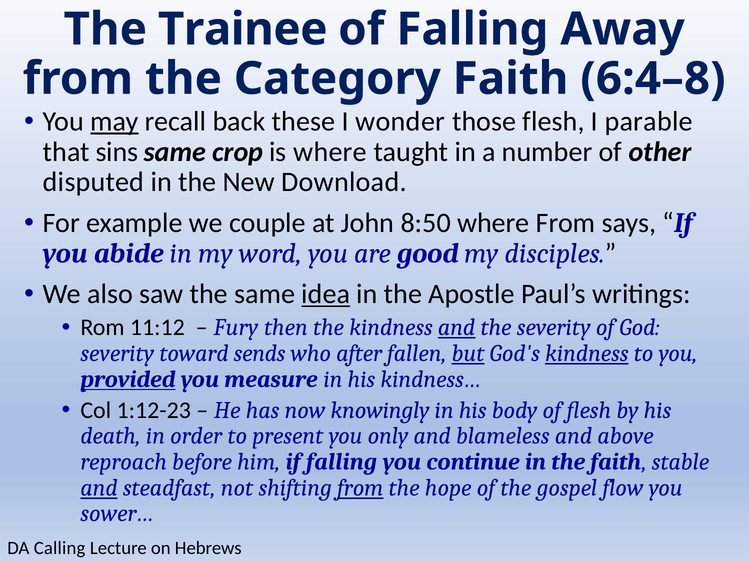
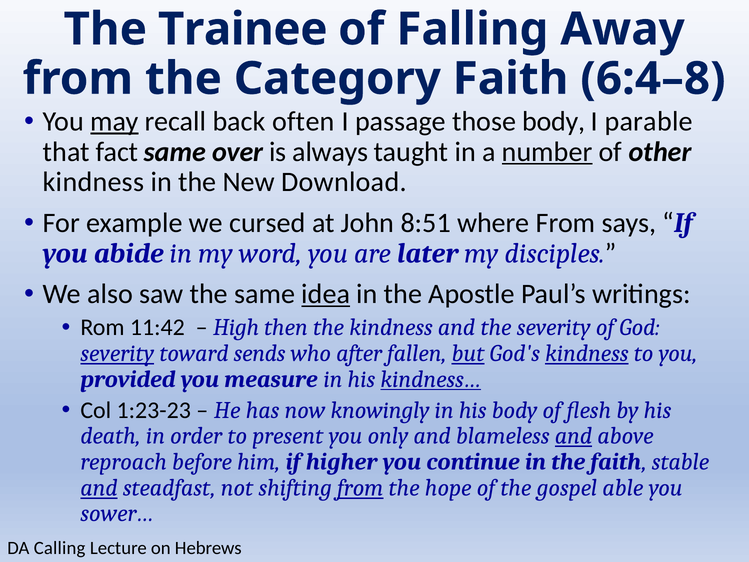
these: these -> often
wonder: wonder -> passage
those flesh: flesh -> body
sins: sins -> fact
crop: crop -> over
is where: where -> always
number underline: none -> present
disputed at (94, 182): disputed -> kindness
couple: couple -> cursed
8:50: 8:50 -> 8:51
good: good -> later
11:12: 11:12 -> 11:42
Fury: Fury -> High
and at (457, 327) underline: present -> none
severity at (117, 353) underline: none -> present
provided underline: present -> none
kindness… underline: none -> present
1:12-23: 1:12-23 -> 1:23-23
and at (574, 436) underline: none -> present
if falling: falling -> higher
flow: flow -> able
